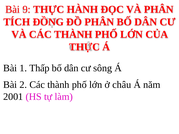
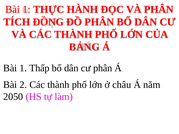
9 at (27, 9): 9 -> 1
THỰC at (84, 47): THỰC -> BẢNG
cư sông: sông -> phân
2001: 2001 -> 2050
